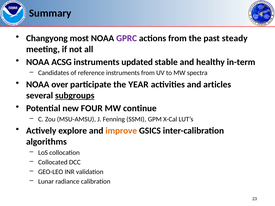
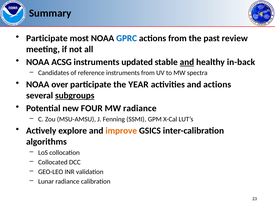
Changyong at (47, 38): Changyong -> Participate
GPRC colour: purple -> blue
steady: steady -> review
and at (187, 62) underline: none -> present
in-term: in-term -> in-back
and articles: articles -> actions
MW continue: continue -> radiance
